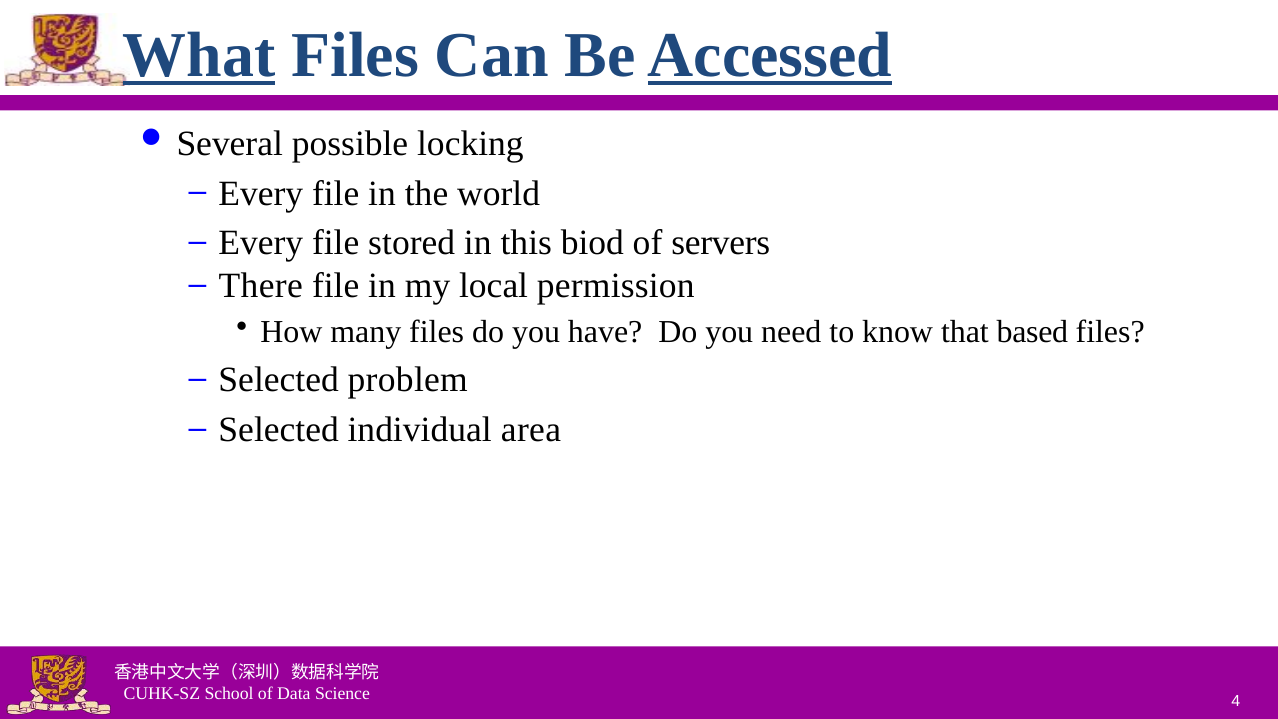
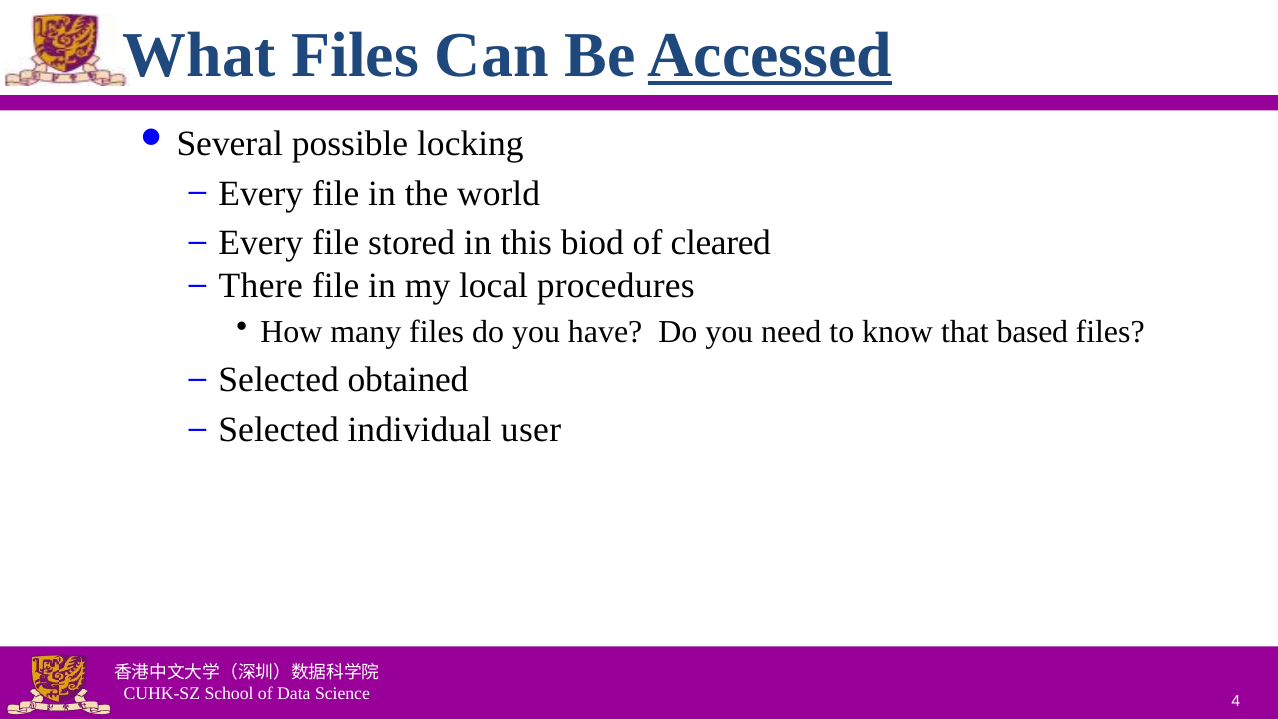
What underline: present -> none
servers: servers -> cleared
permission: permission -> procedures
problem: problem -> obtained
area: area -> user
